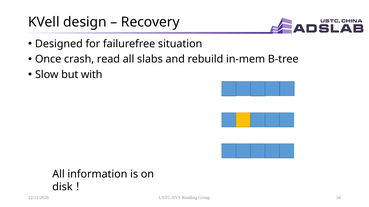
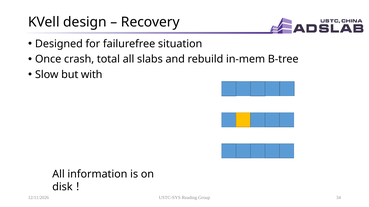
read: read -> total
